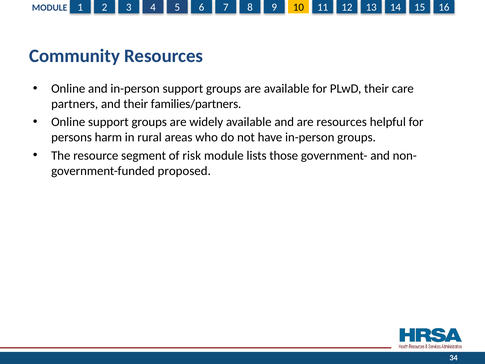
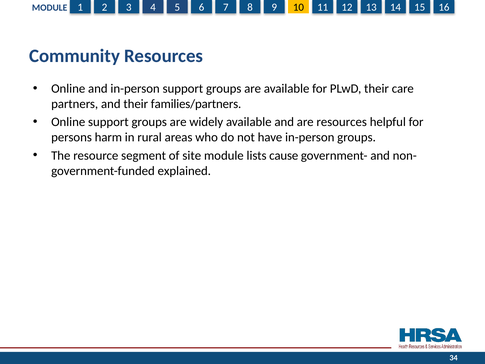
risk: risk -> site
those: those -> cause
proposed: proposed -> explained
